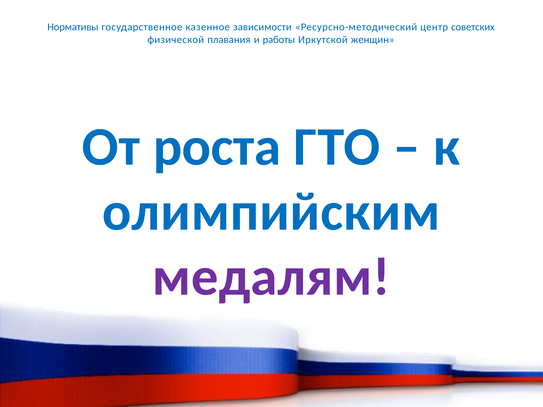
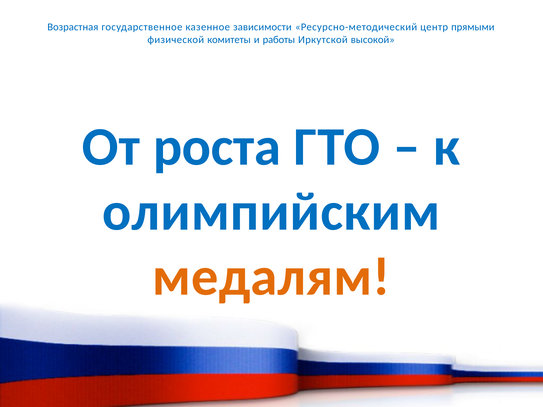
Нормативы: Нормативы -> Возрастная
советских: советских -> прямыми
плавания: плавания -> комитеты
женщин: женщин -> высокой
медалям colour: purple -> orange
